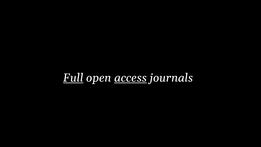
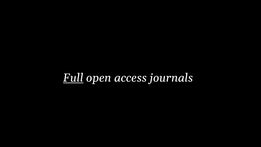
access underline: present -> none
